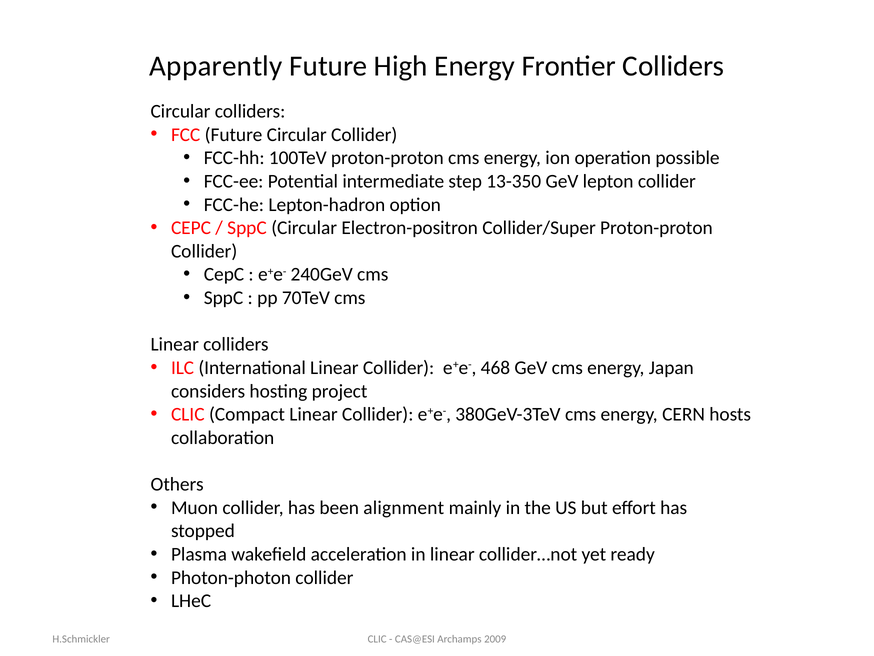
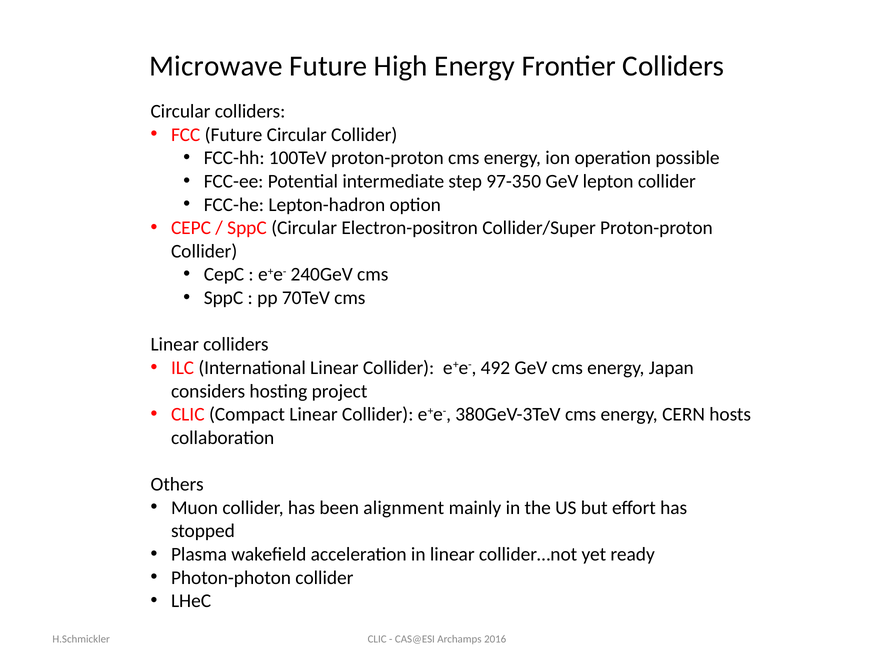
Apparently: Apparently -> Microwave
13-350: 13-350 -> 97-350
468: 468 -> 492
2009: 2009 -> 2016
